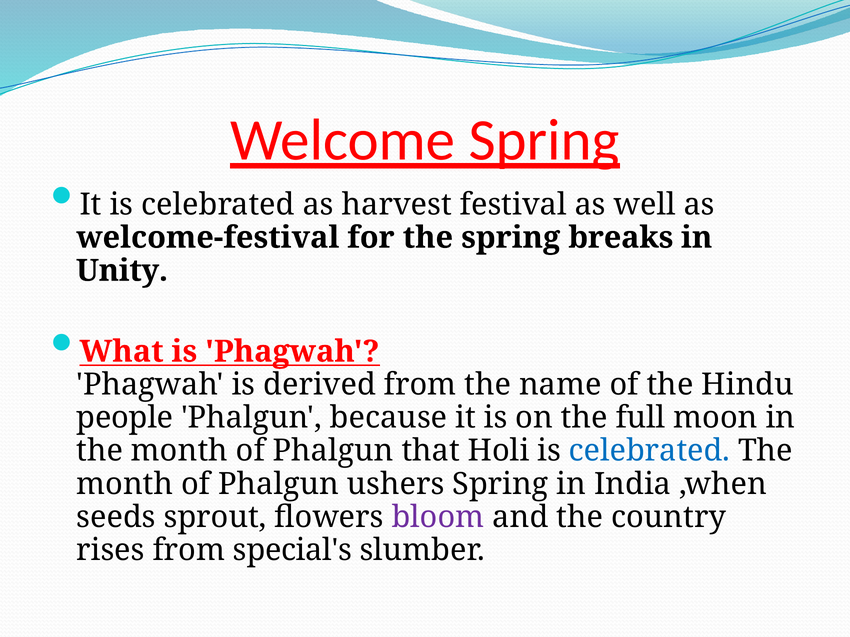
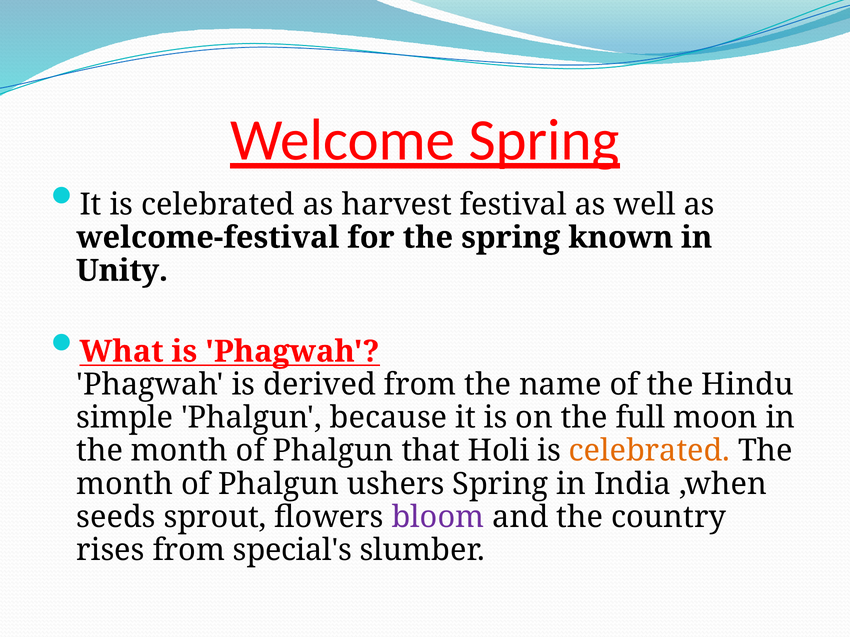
breaks: breaks -> known
people: people -> simple
celebrated at (649, 451) colour: blue -> orange
